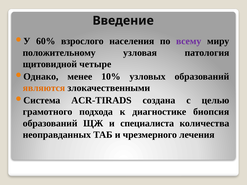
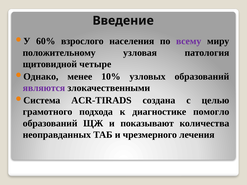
являются colour: orange -> purple
биопсия: биопсия -> помогло
специалиста: специалиста -> показывают
